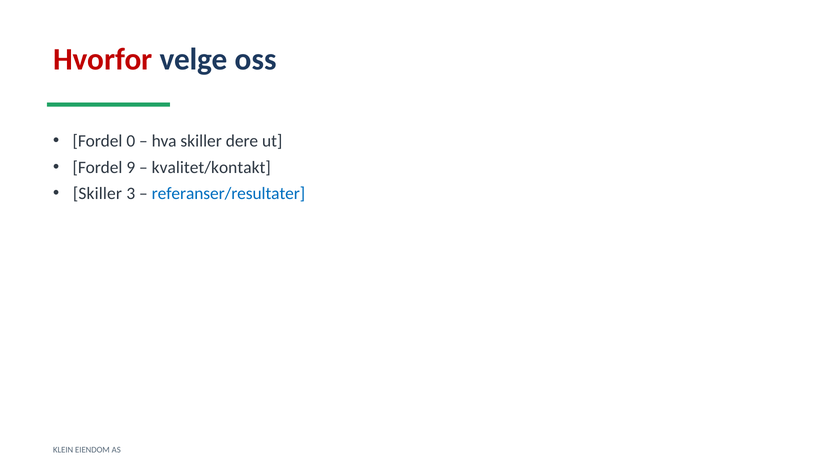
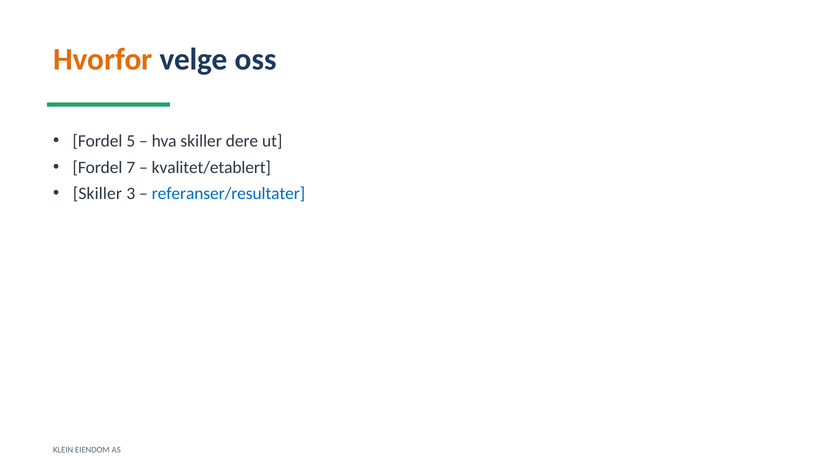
Hvorfor colour: red -> orange
0: 0 -> 5
9: 9 -> 7
kvalitet/kontakt: kvalitet/kontakt -> kvalitet/etablert
